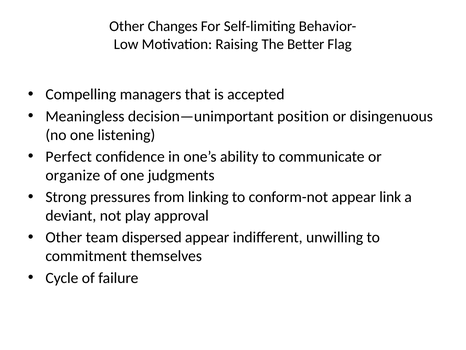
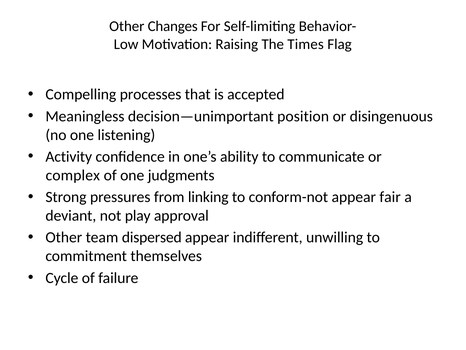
Better: Better -> Times
managers: managers -> processes
Perfect: Perfect -> Activity
organize: organize -> complex
link: link -> fair
